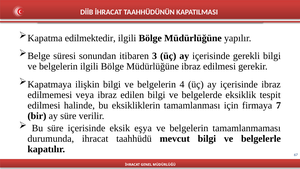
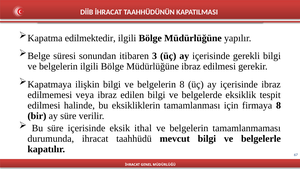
belgelerin 4: 4 -> 8
firmaya 7: 7 -> 8
eşya: eşya -> ithal
